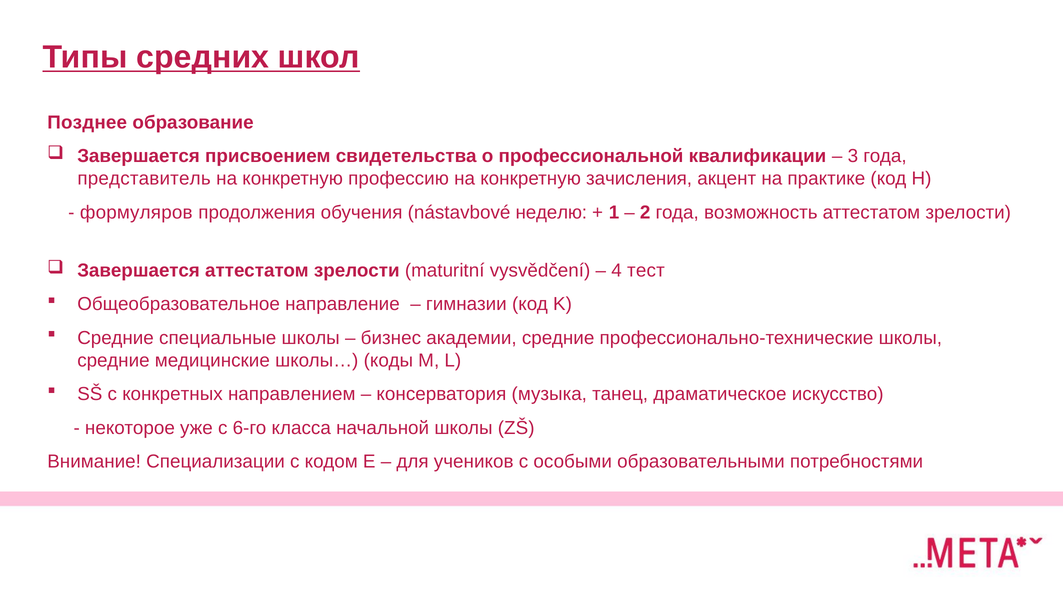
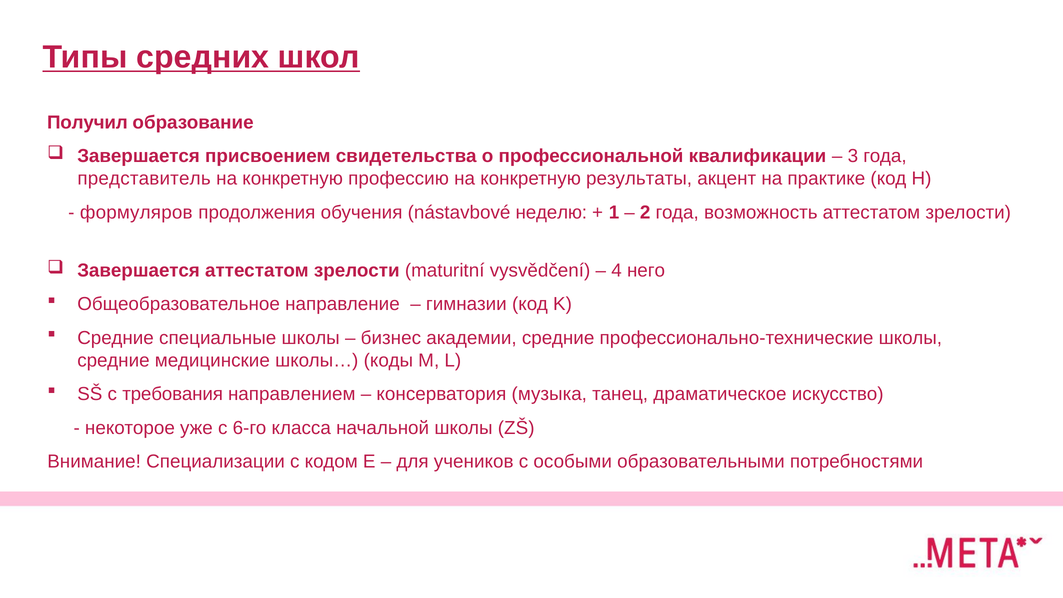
Позднее: Позднее -> Получил
зачисления: зачисления -> результаты
тест: тест -> него
конкретных: конкретных -> требования
